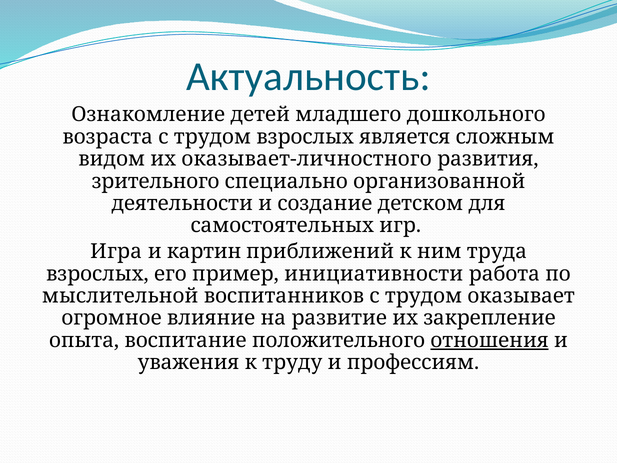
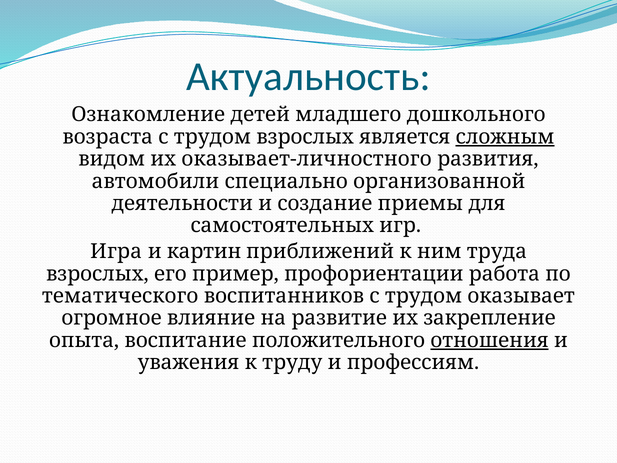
сложным underline: none -> present
зрительного: зрительного -> автомобили
детском: детском -> приемы
инициативности: инициативности -> профориентации
мыслительной: мыслительной -> тематического
